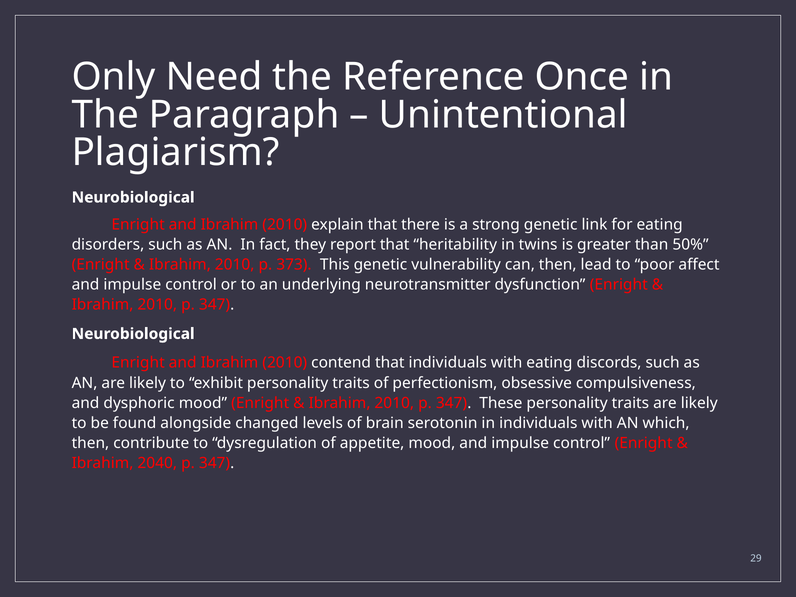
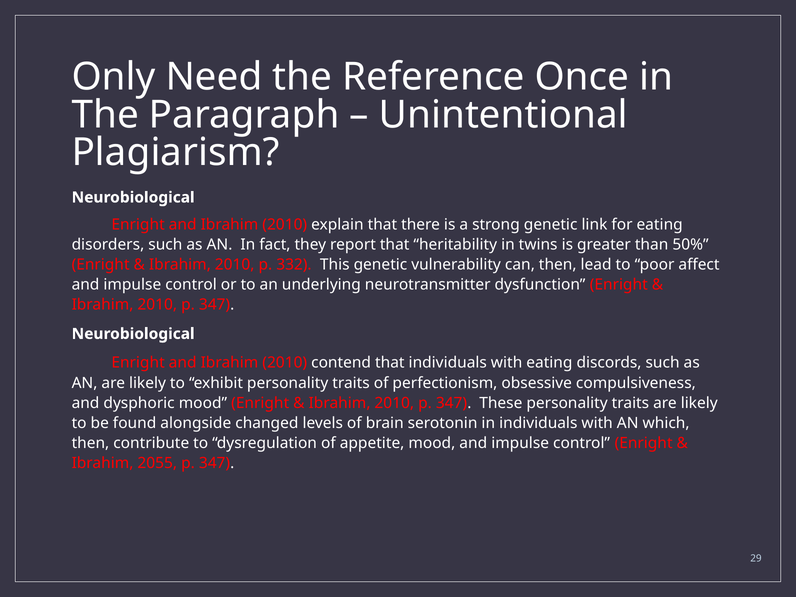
373: 373 -> 332
2040: 2040 -> 2055
